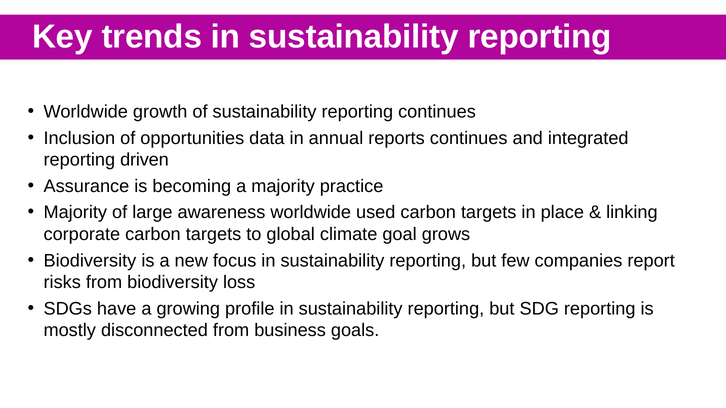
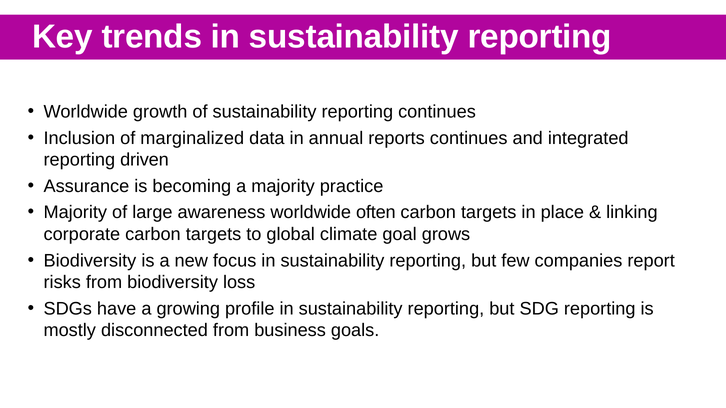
opportunities: opportunities -> marginalized
used: used -> often
